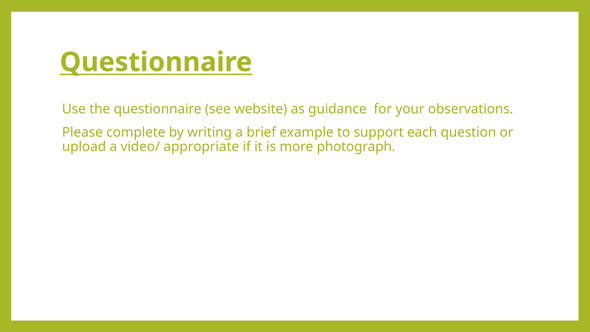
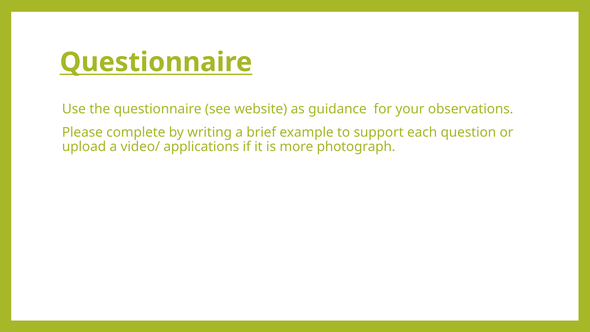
appropriate: appropriate -> applications
